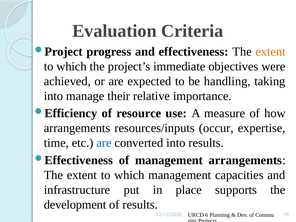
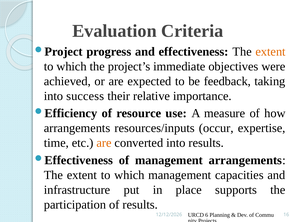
handling: handling -> feedback
manage: manage -> success
are at (104, 143) colour: blue -> orange
development: development -> participation
